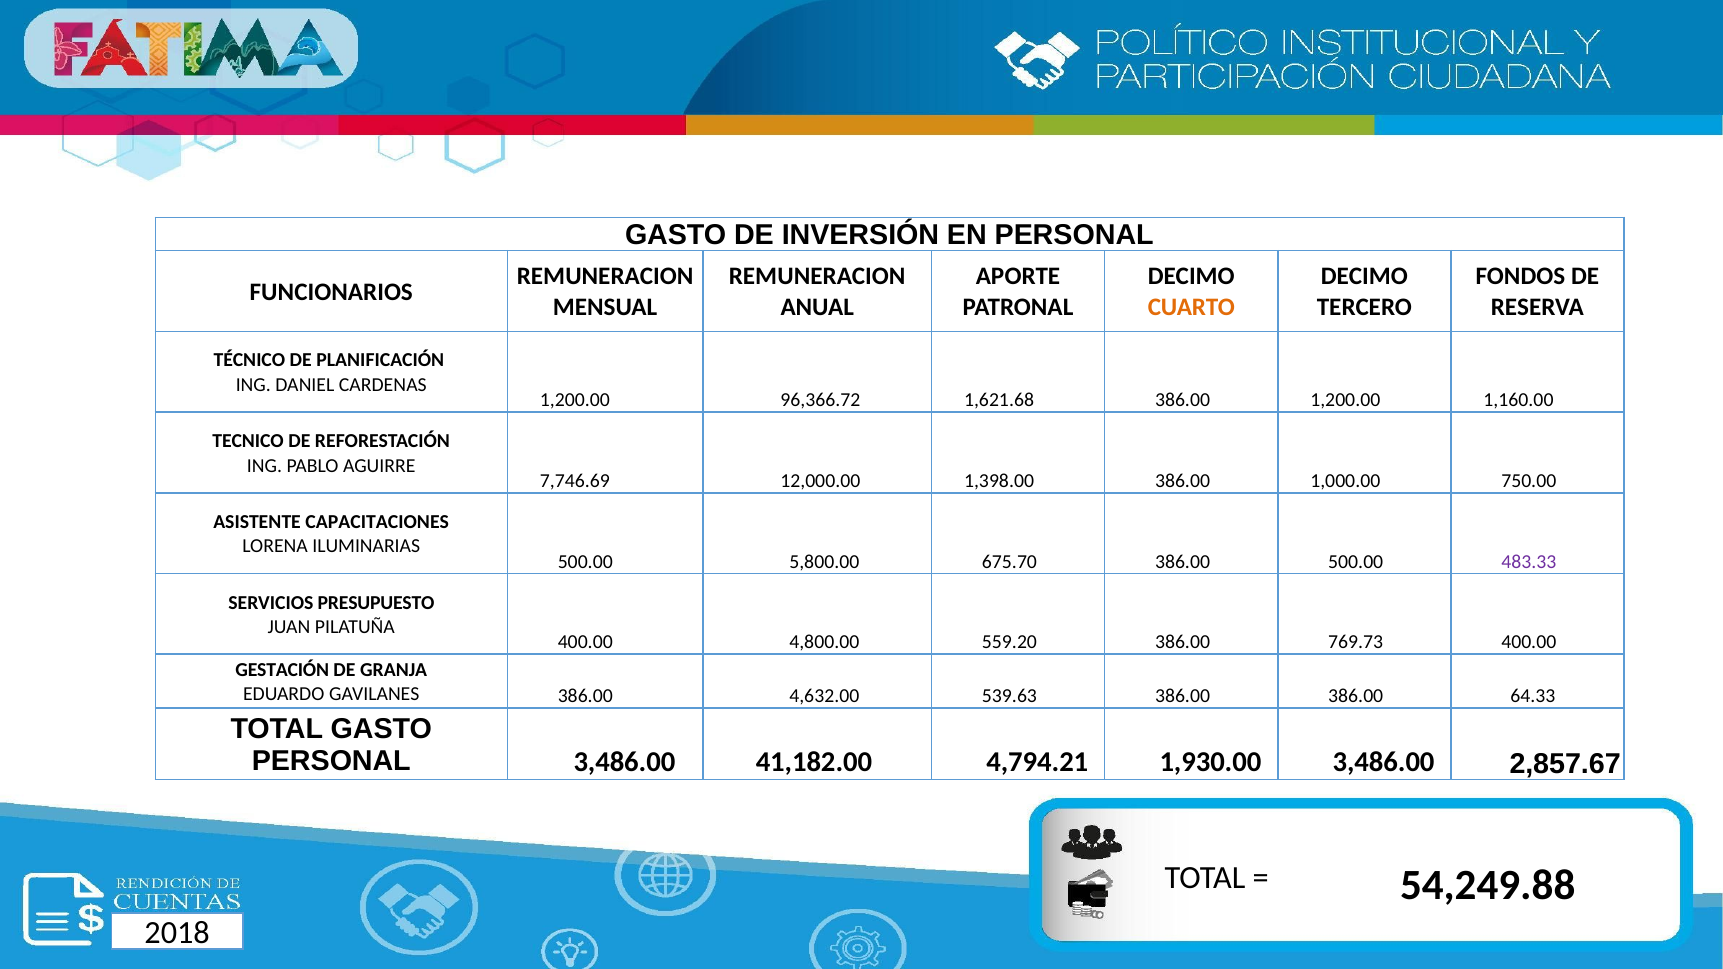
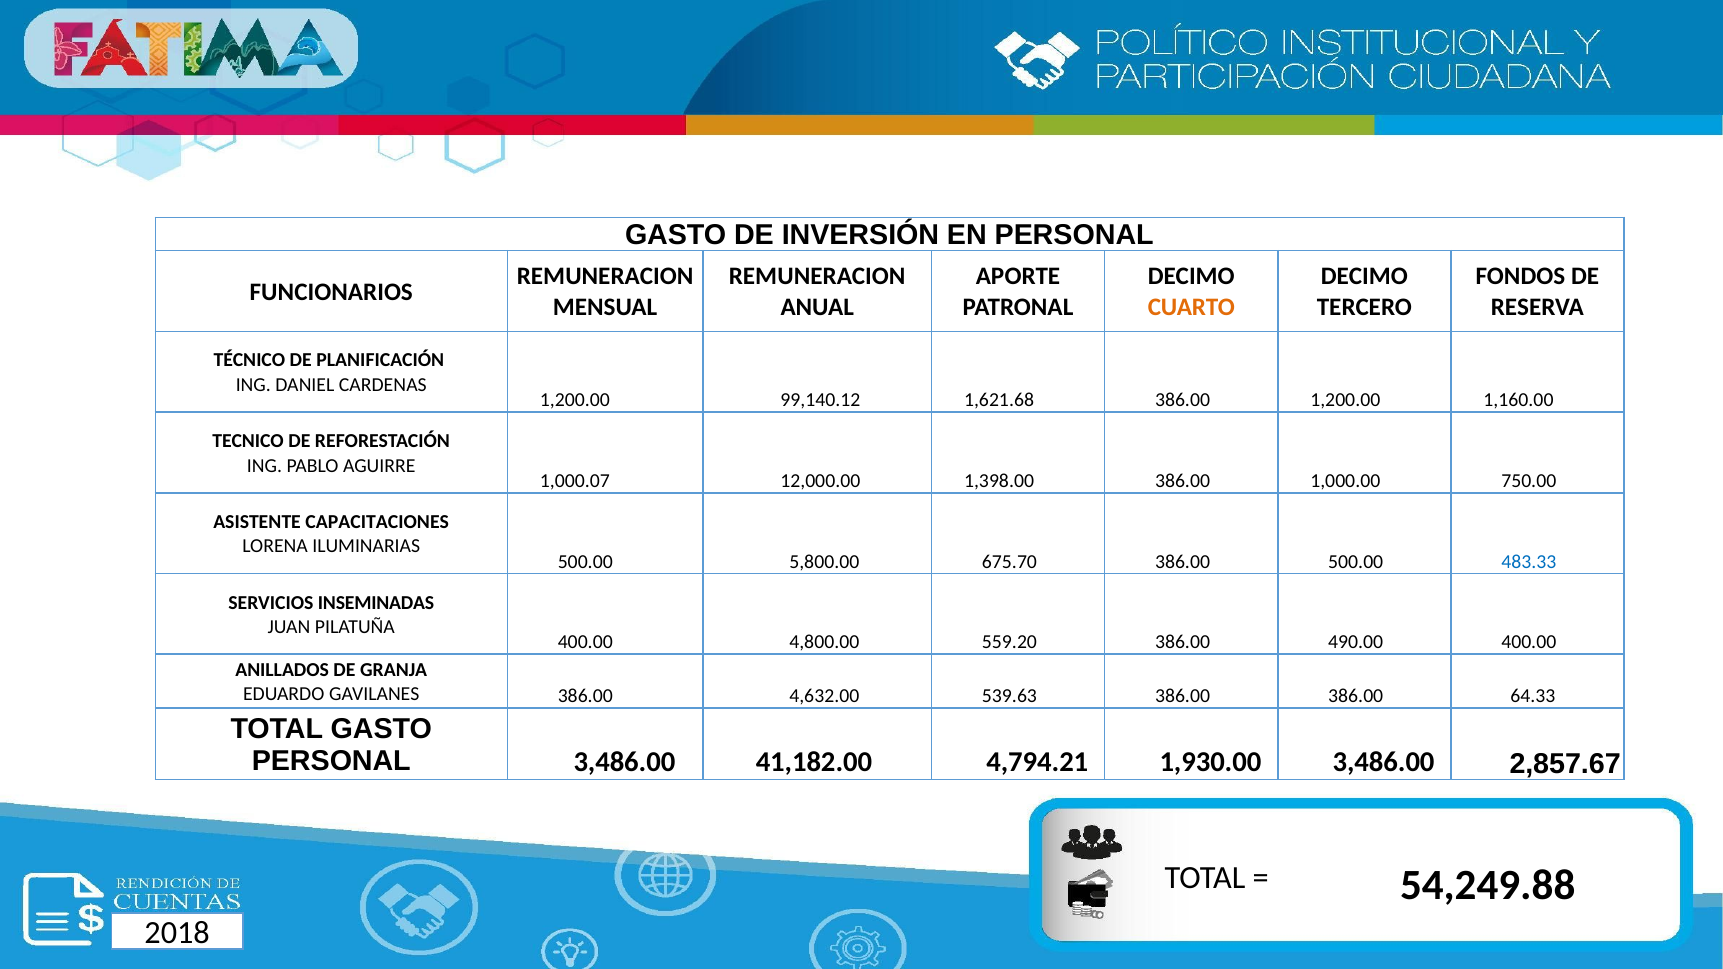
96,366.72: 96,366.72 -> 99,140.12
7,746.69: 7,746.69 -> 1,000.07
483.33 colour: purple -> blue
PRESUPUESTO: PRESUPUESTO -> INSEMINADAS
769.73: 769.73 -> 490.00
GESTACIÓN: GESTACIÓN -> ANILLADOS
